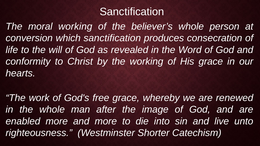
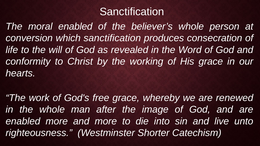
moral working: working -> enabled
